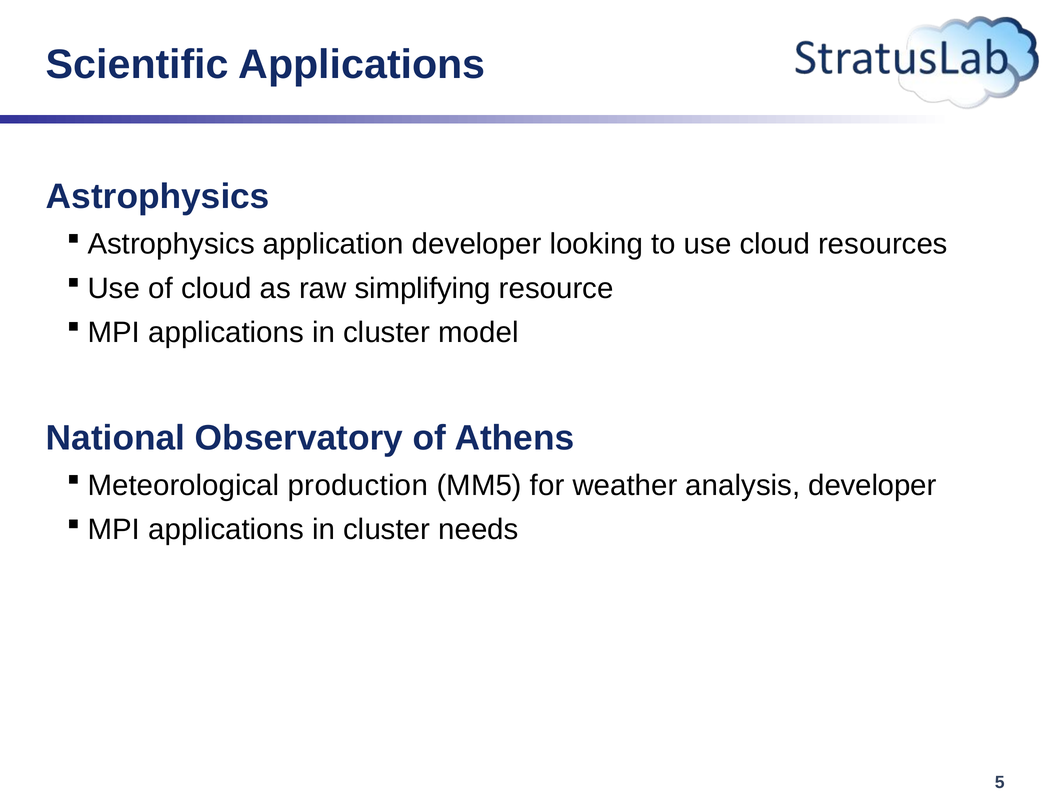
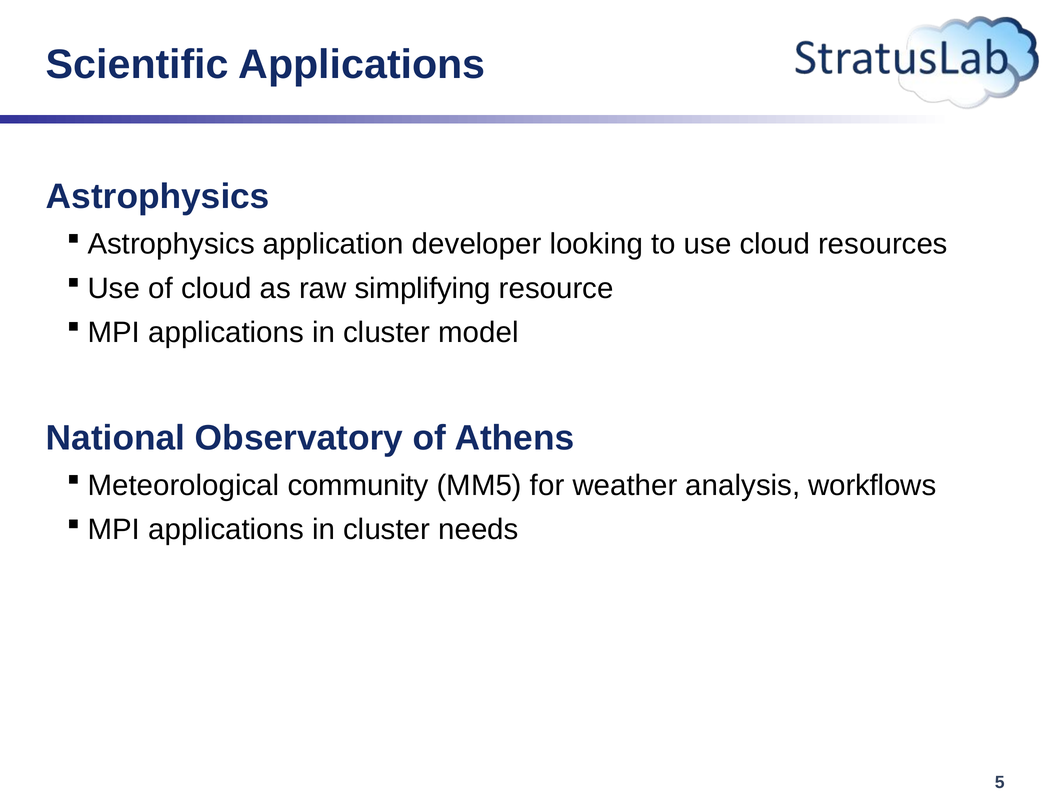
production: production -> community
analysis developer: developer -> workflows
